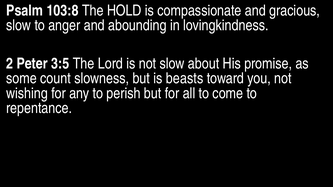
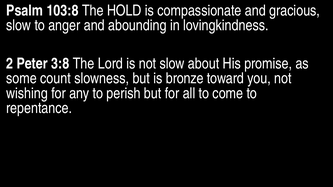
3:5: 3:5 -> 3:8
beasts: beasts -> bronze
